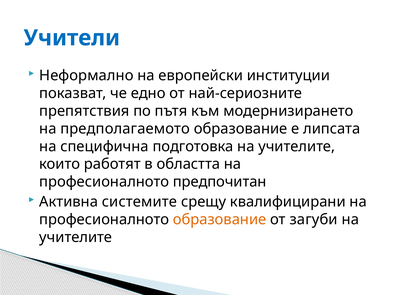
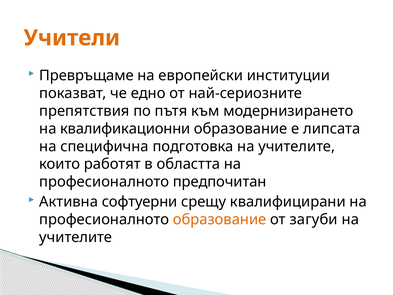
Учители colour: blue -> orange
Неформално: Неформално -> Превръщаме
предполагаемото: предполагаемото -> квалификационни
системите: системите -> софтуерни
